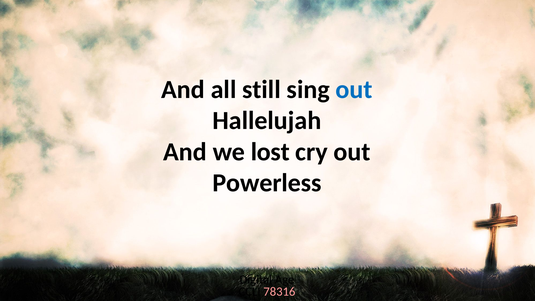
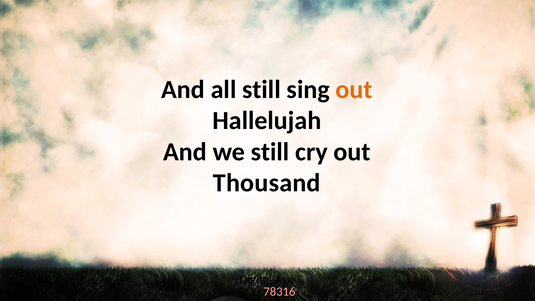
out at (354, 89) colour: blue -> orange
we lost: lost -> still
Powerless: Powerless -> Thousand
